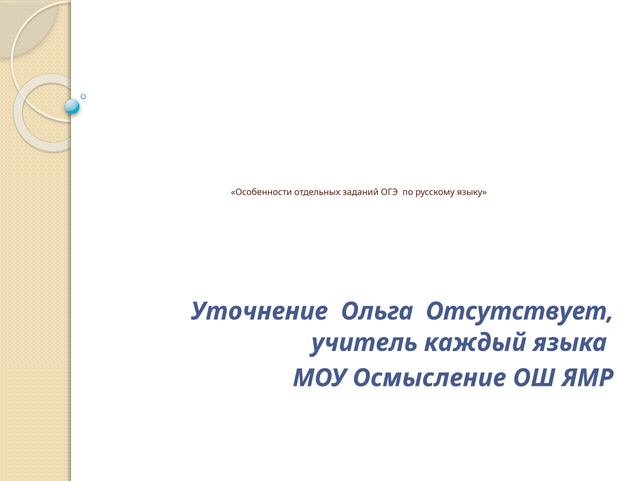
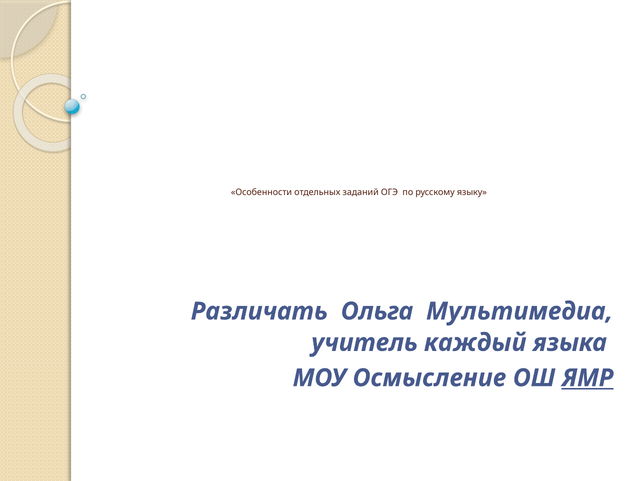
Уточнение: Уточнение -> Различать
Отсутствует: Отсутствует -> Мультимедиа
ЯМР underline: none -> present
